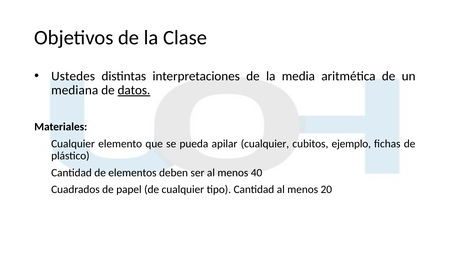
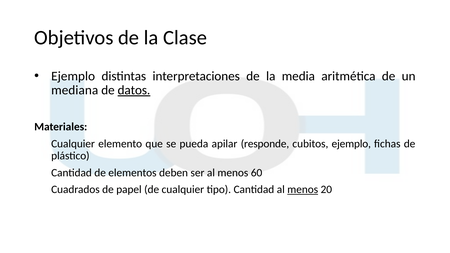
Ustedes at (73, 76): Ustedes -> Ejemplo
apilar cualquier: cualquier -> responde
40: 40 -> 60
menos at (303, 190) underline: none -> present
